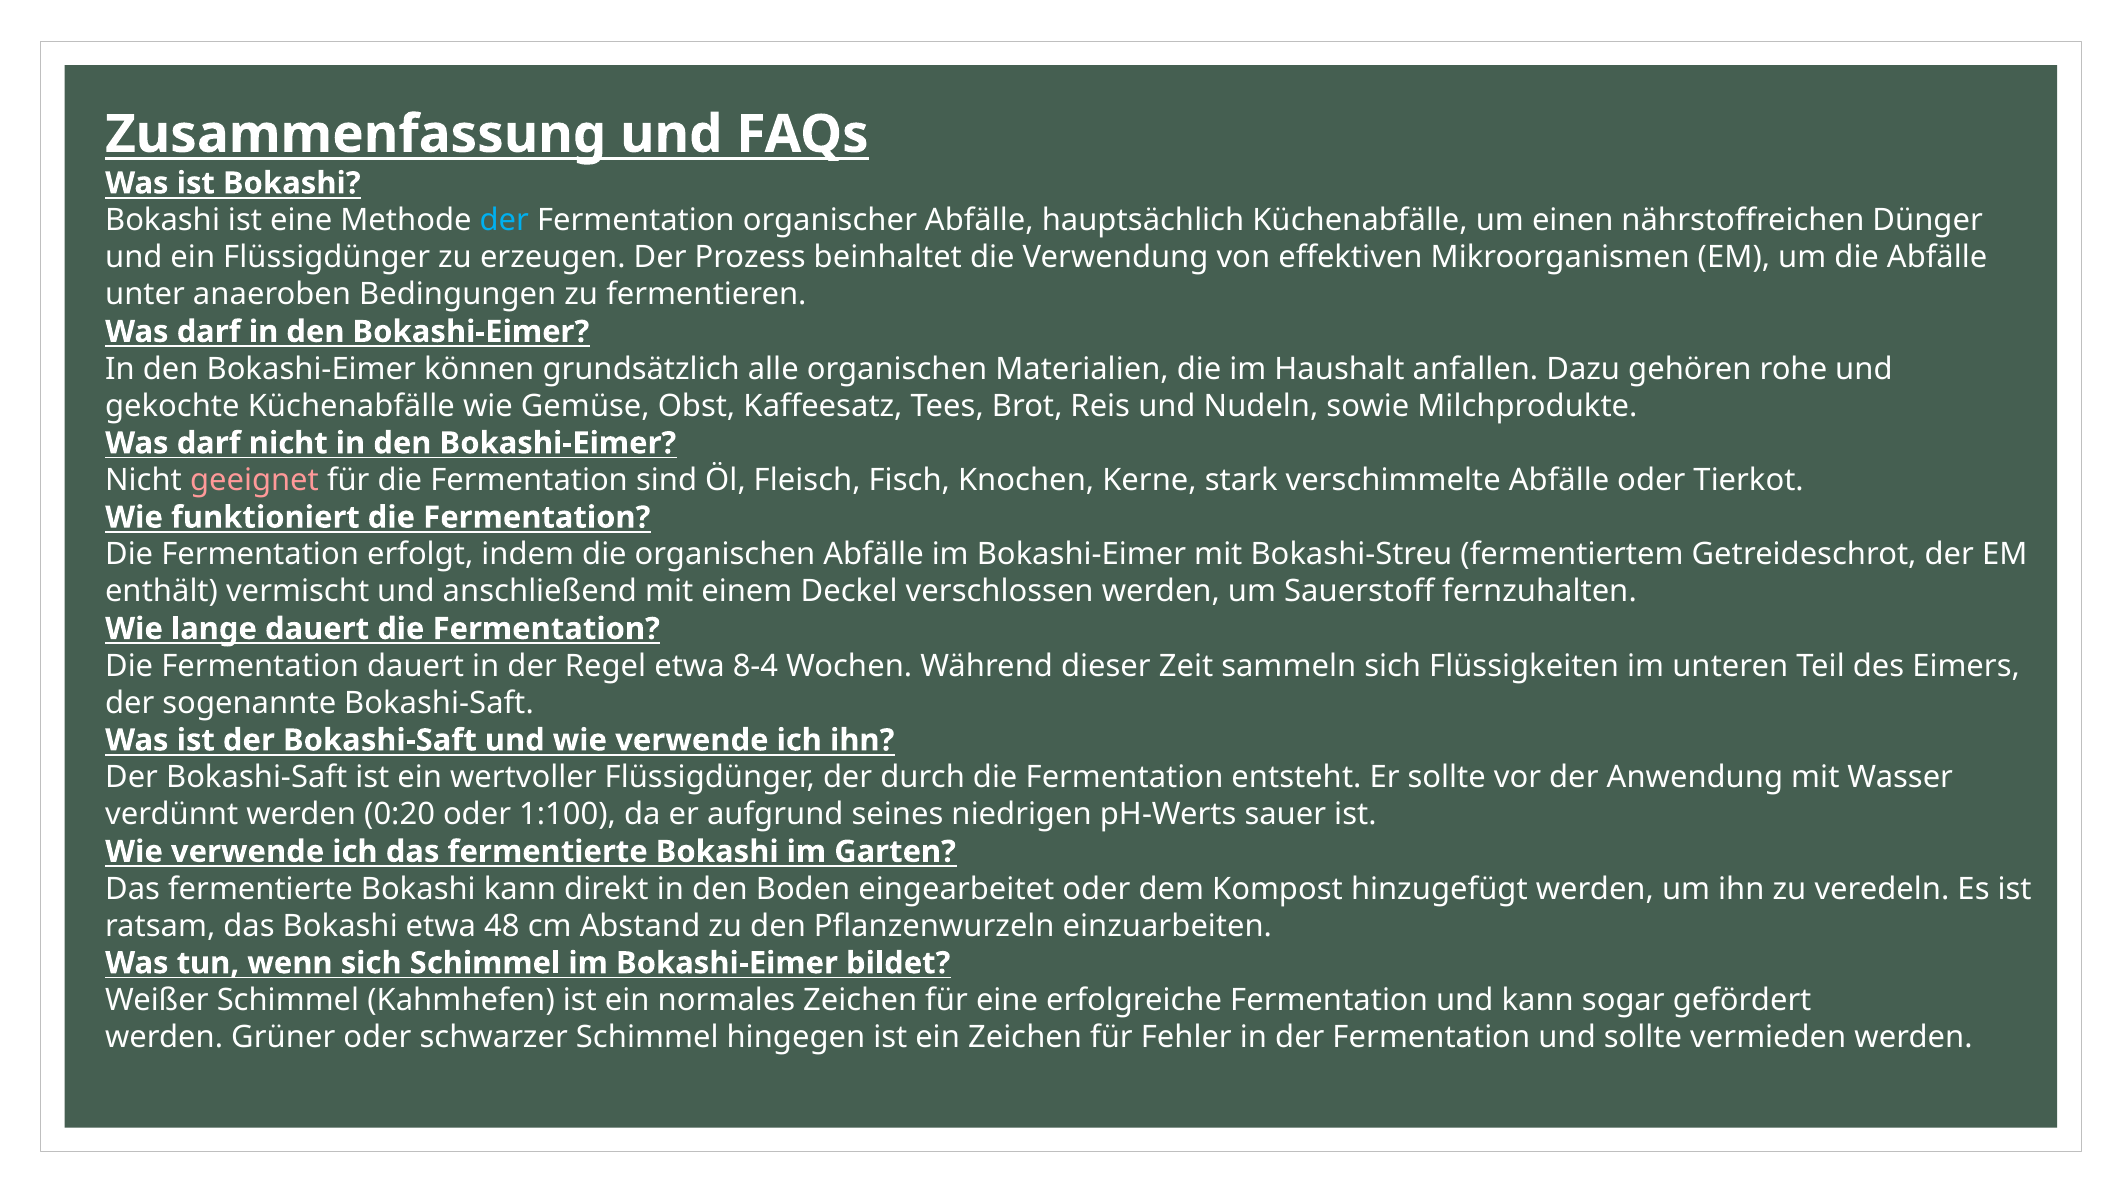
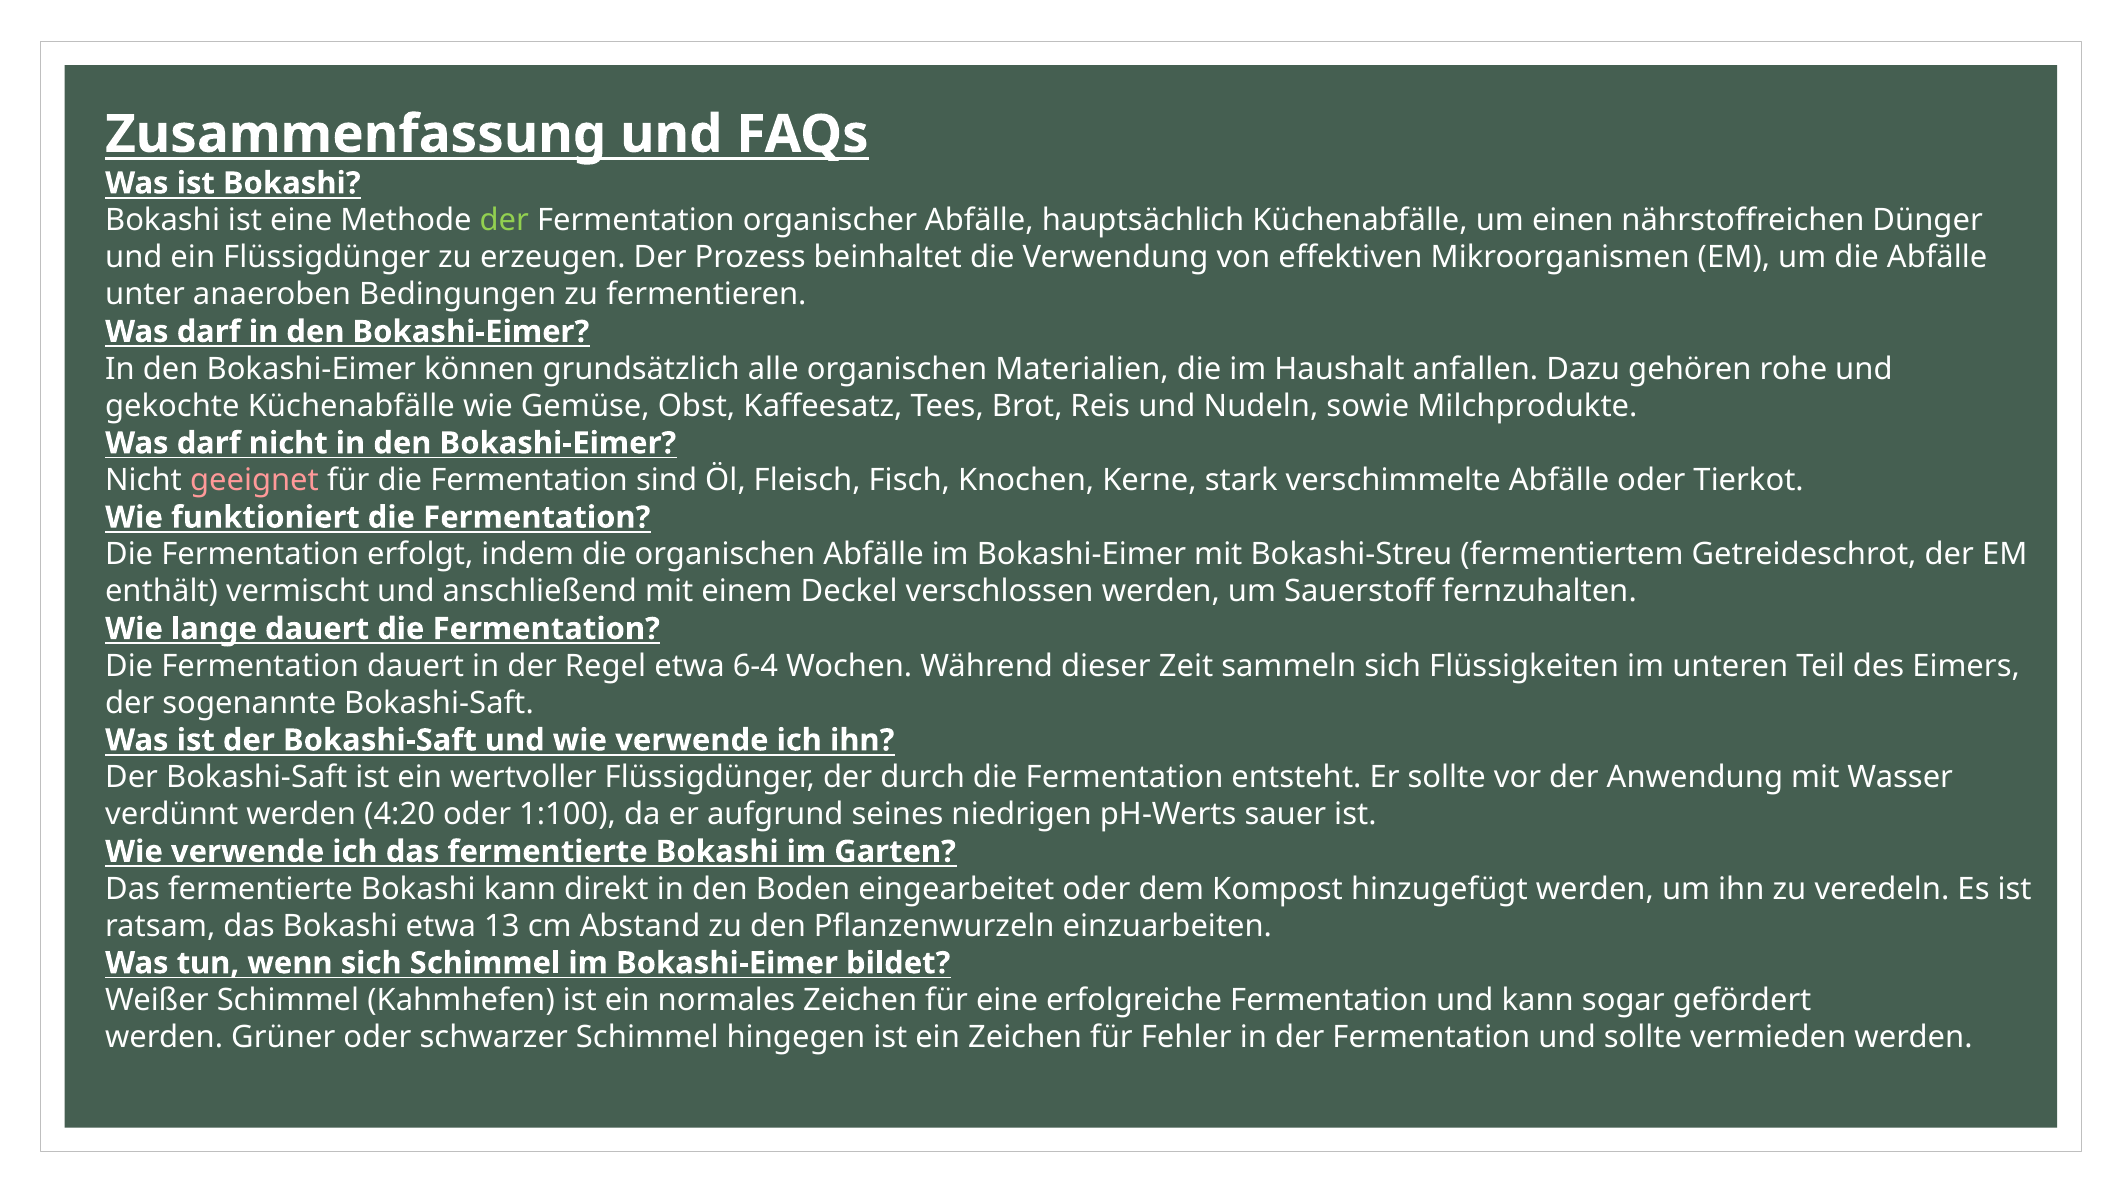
der at (504, 220) colour: light blue -> light green
8-4: 8-4 -> 6-4
0:20: 0:20 -> 4:20
48: 48 -> 13
